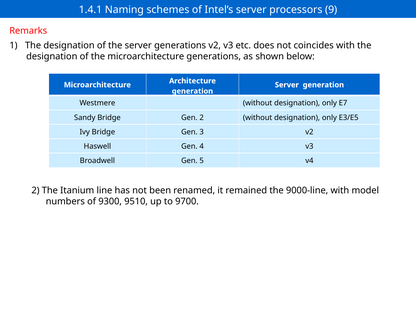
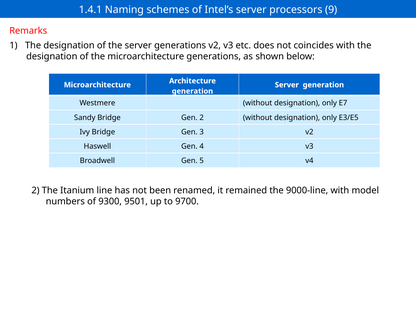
9510: 9510 -> 9501
